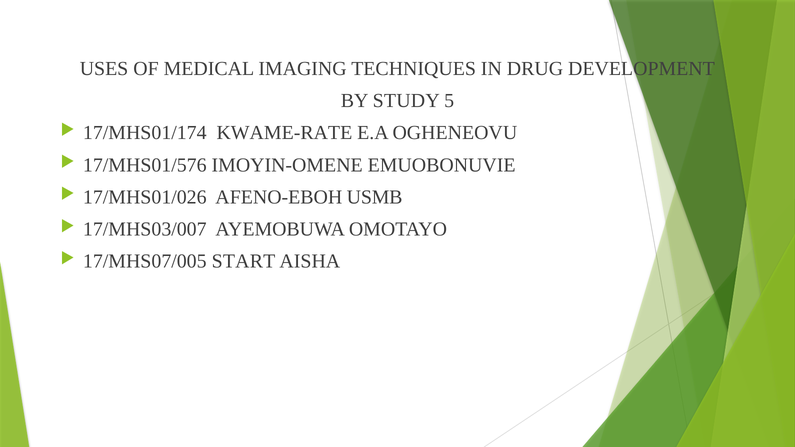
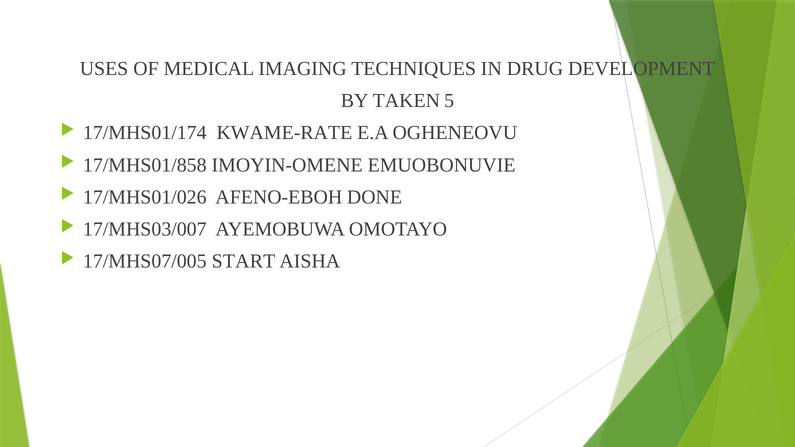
STUDY: STUDY -> TAKEN
17/MHS01/576: 17/MHS01/576 -> 17/MHS01/858
USMB: USMB -> DONE
